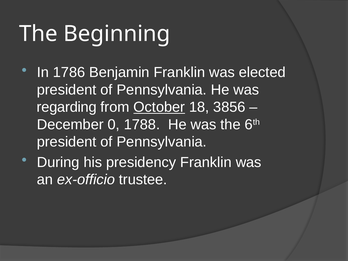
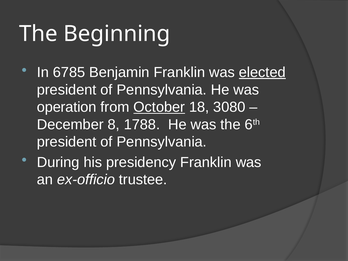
1786: 1786 -> 6785
elected underline: none -> present
regarding: regarding -> operation
3856: 3856 -> 3080
0: 0 -> 8
